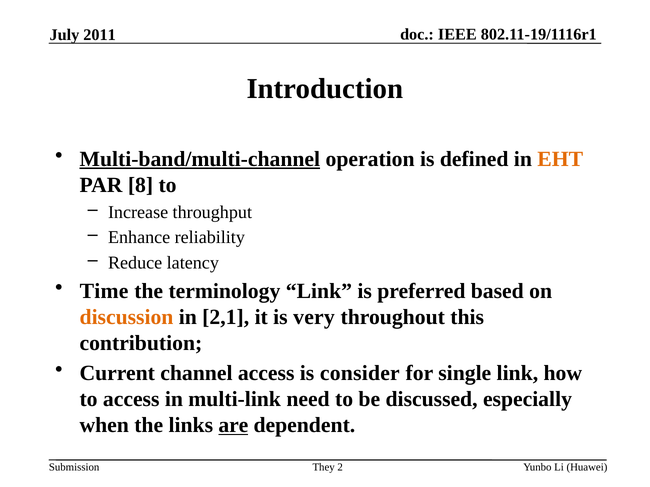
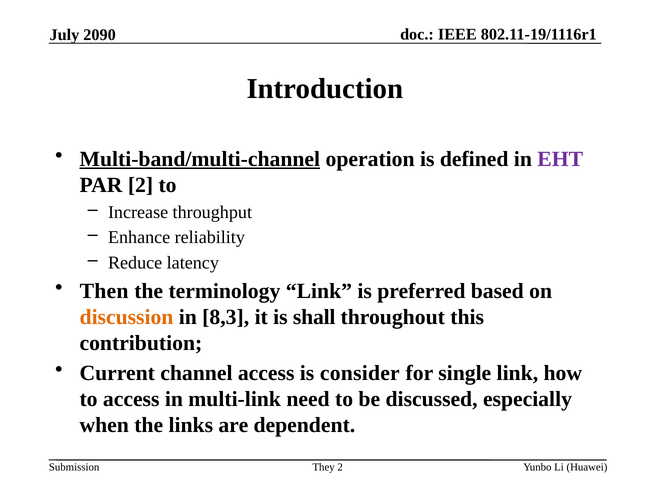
2011: 2011 -> 2090
EHT colour: orange -> purple
PAR 8: 8 -> 2
Time: Time -> Then
2,1: 2,1 -> 8,3
very: very -> shall
are underline: present -> none
